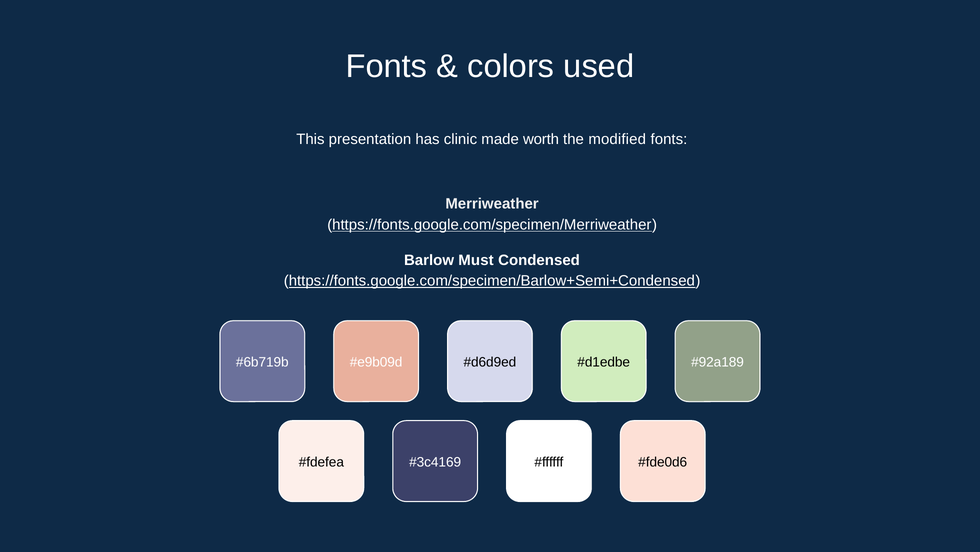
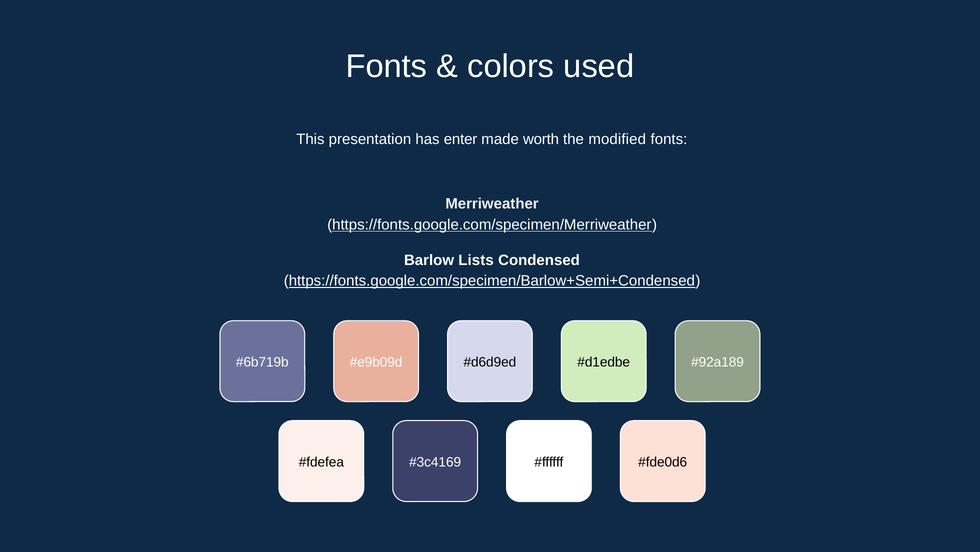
clinic: clinic -> enter
Must: Must -> Lists
